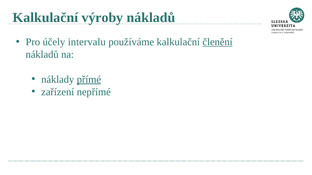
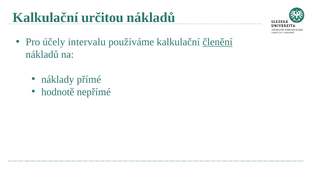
výroby: výroby -> určitou
přímé underline: present -> none
zařízení: zařízení -> hodnotě
